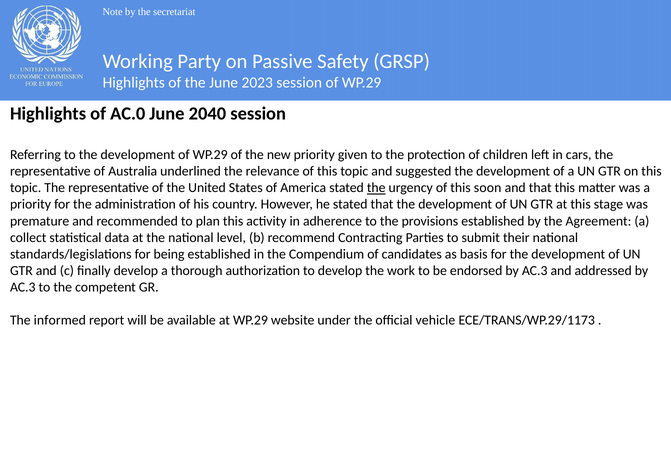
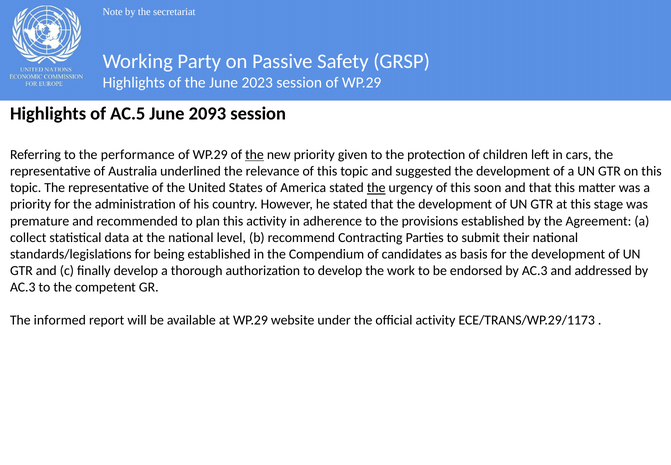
AC.0: AC.0 -> AC.5
2040: 2040 -> 2093
to the development: development -> performance
the at (254, 155) underline: none -> present
official vehicle: vehicle -> activity
